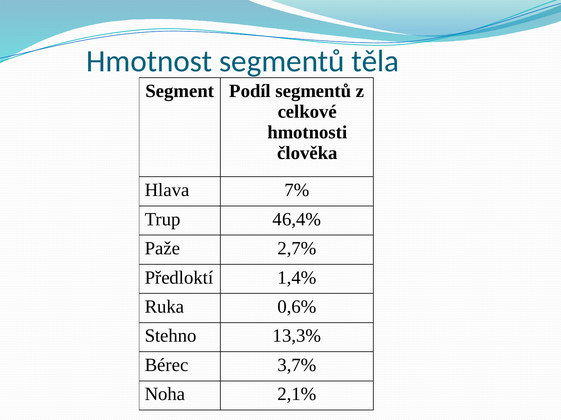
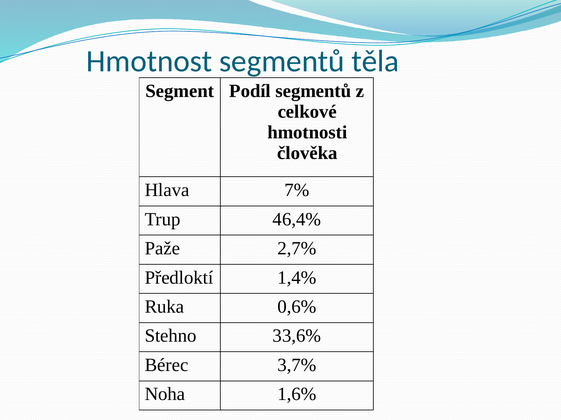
13,3%: 13,3% -> 33,6%
2,1%: 2,1% -> 1,6%
